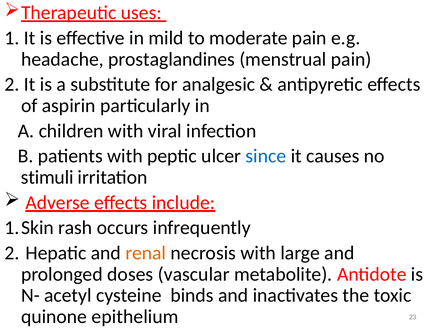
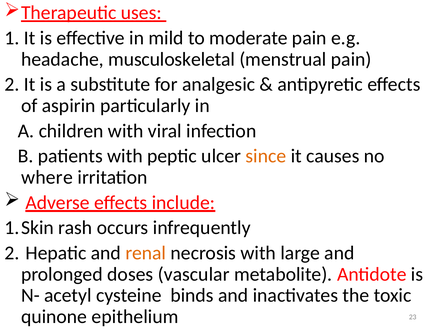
prostaglandines: prostaglandines -> musculoskeletal
since colour: blue -> orange
stimuli: stimuli -> where
